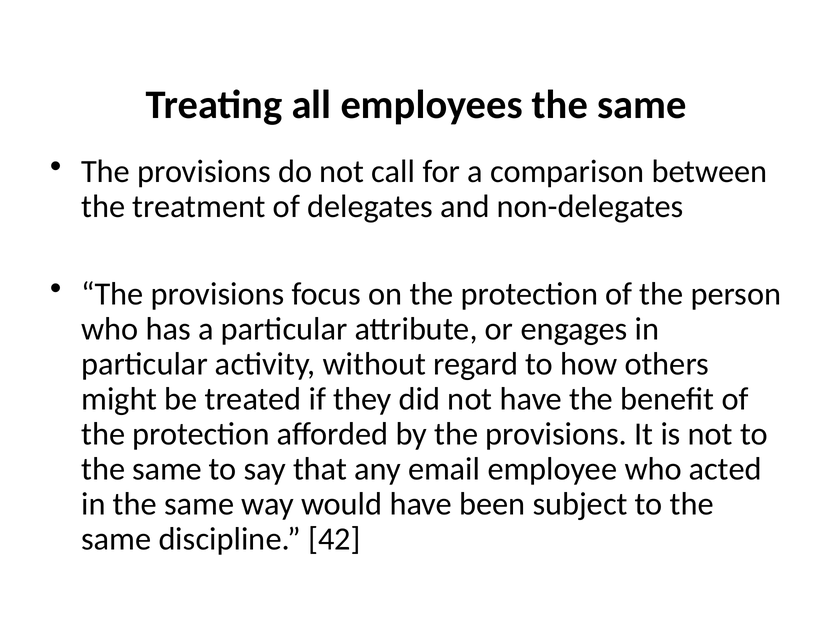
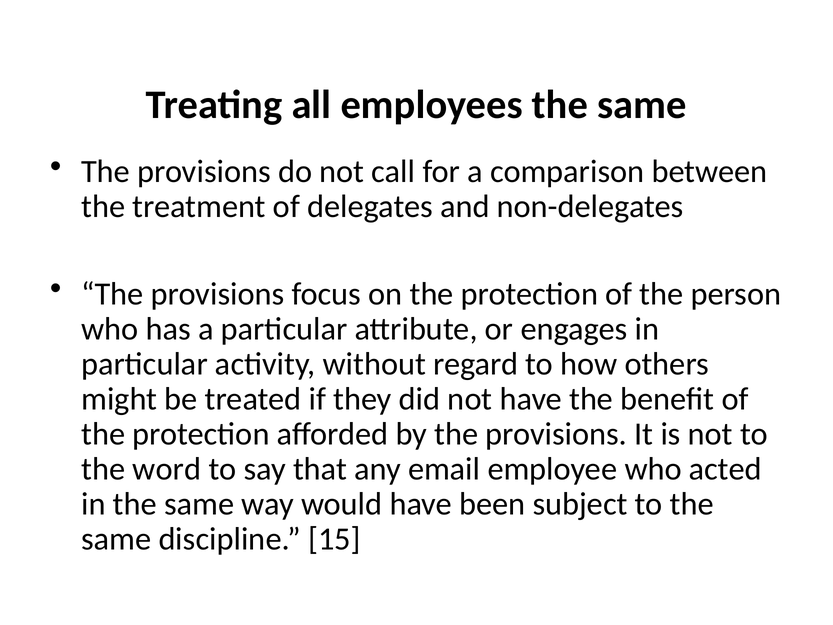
same at (167, 469): same -> word
42: 42 -> 15
